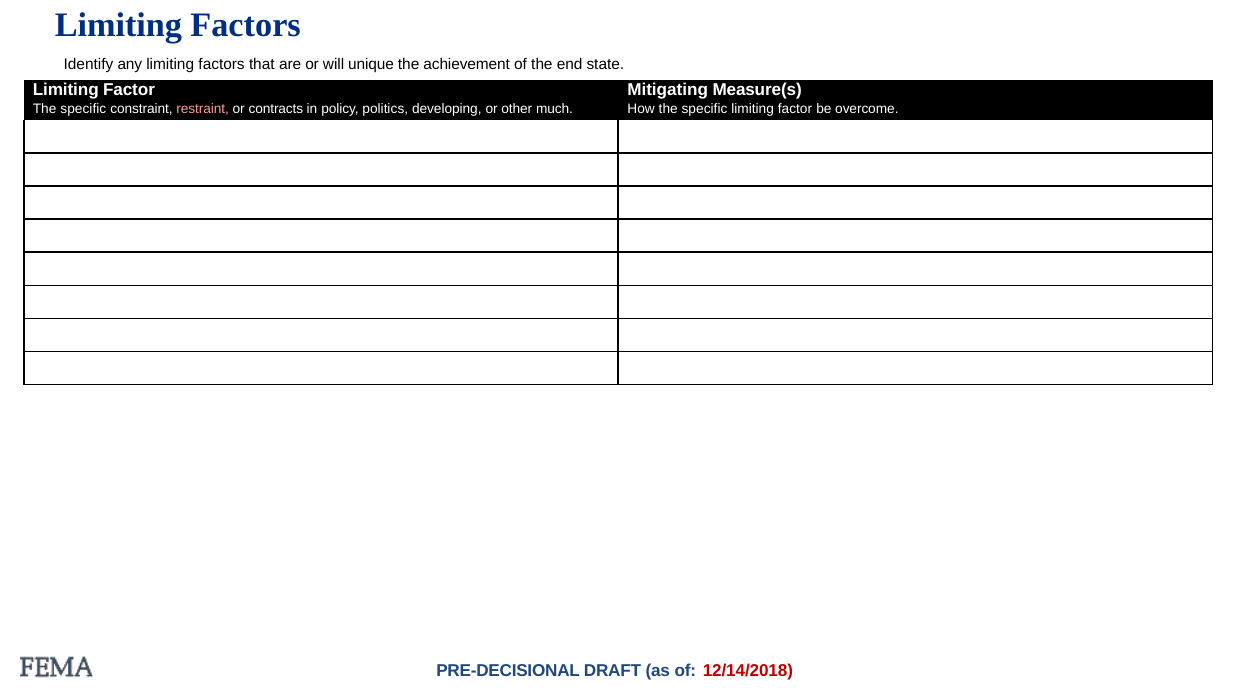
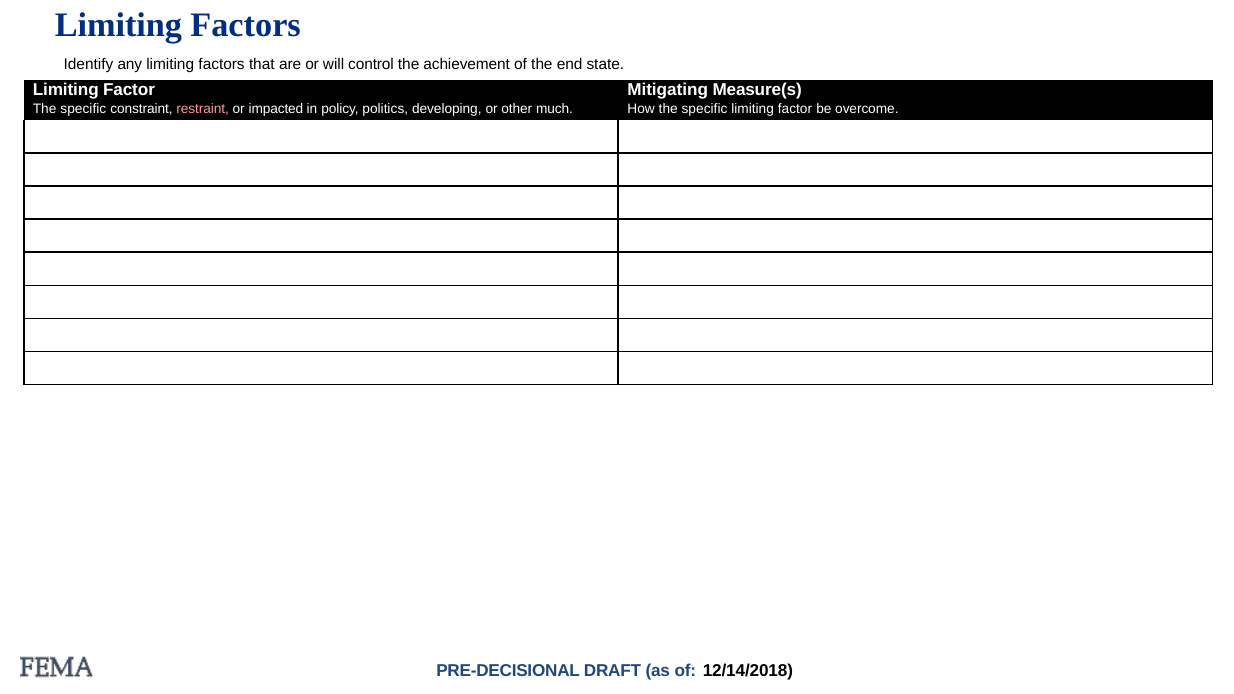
unique: unique -> control
contracts: contracts -> impacted
12/14/2018 colour: red -> black
